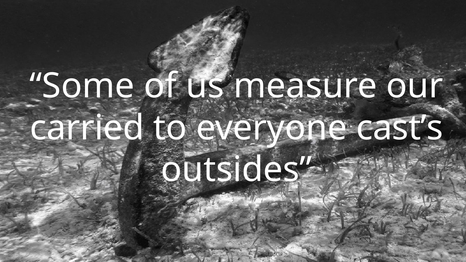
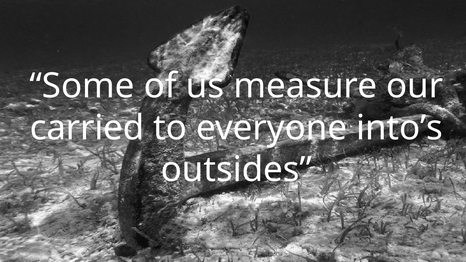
cast’s: cast’s -> into’s
